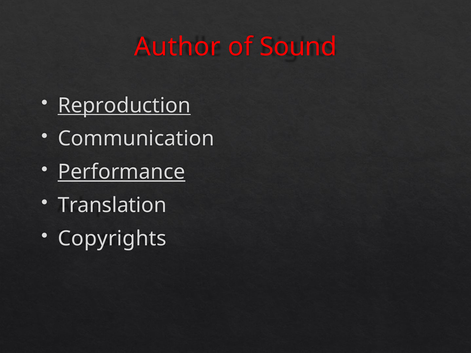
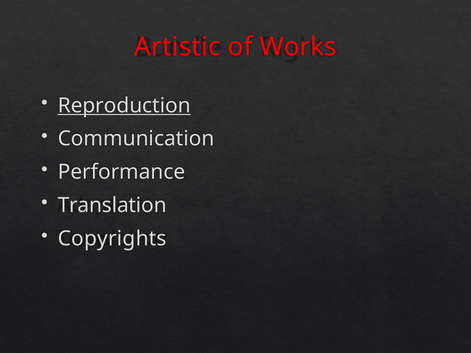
Author: Author -> Artistic
Sound: Sound -> Works
Performance underline: present -> none
